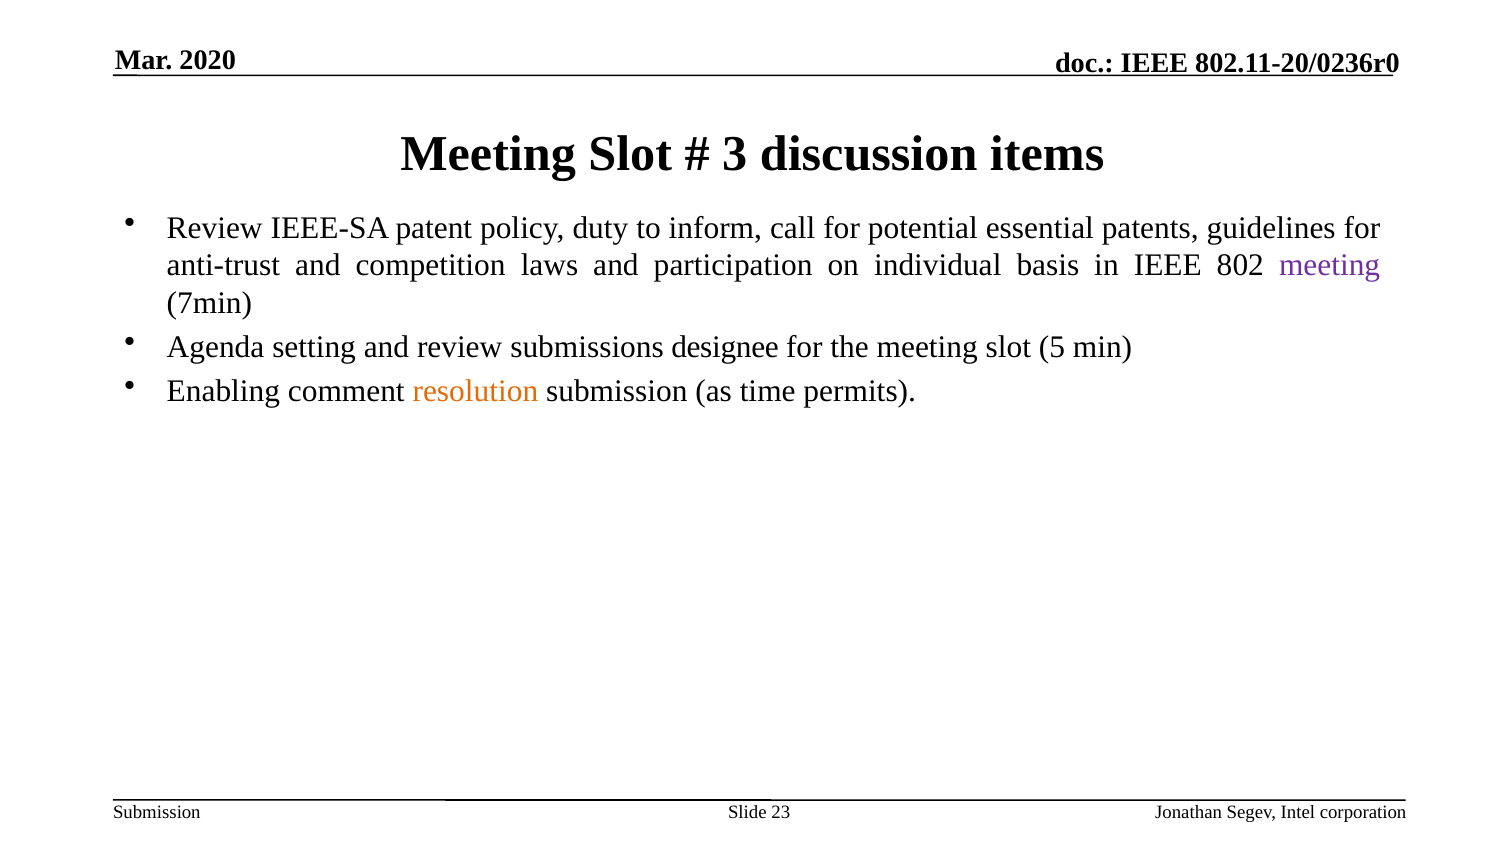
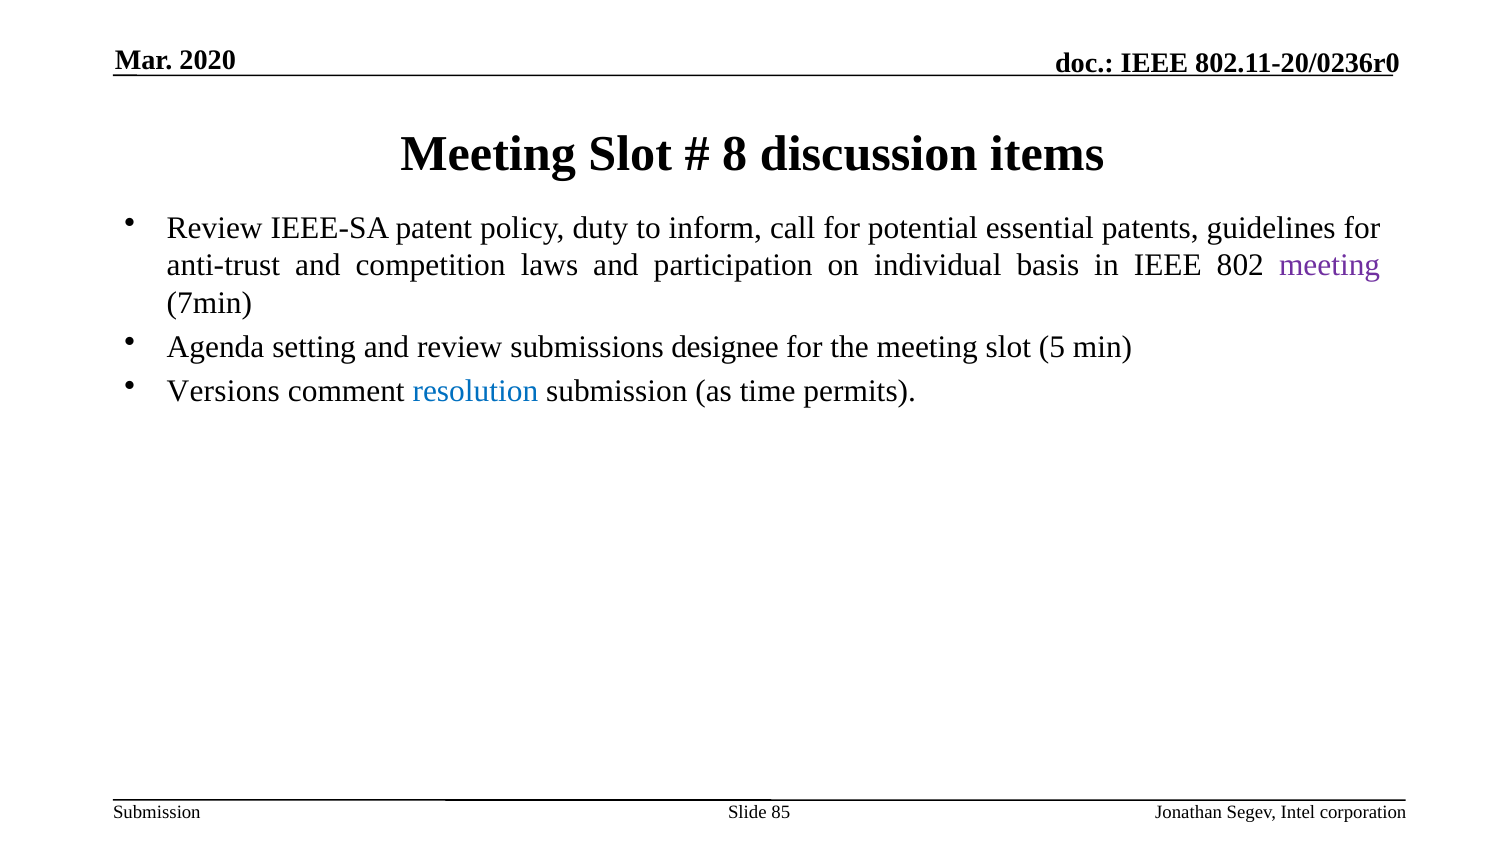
3: 3 -> 8
Enabling: Enabling -> Versions
resolution colour: orange -> blue
23: 23 -> 85
